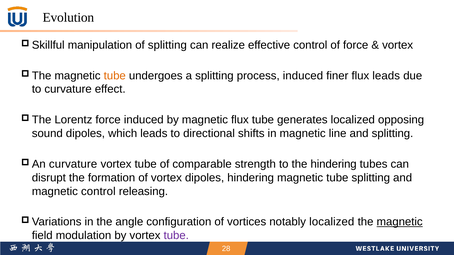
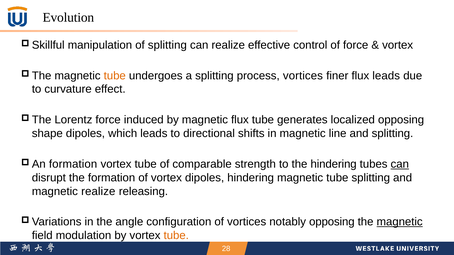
process induced: induced -> vortices
sound: sound -> shape
curvature at (73, 164): curvature -> formation
can at (400, 164) underline: none -> present
magnetic control: control -> realize
notably localized: localized -> opposing
tube at (176, 236) colour: purple -> orange
